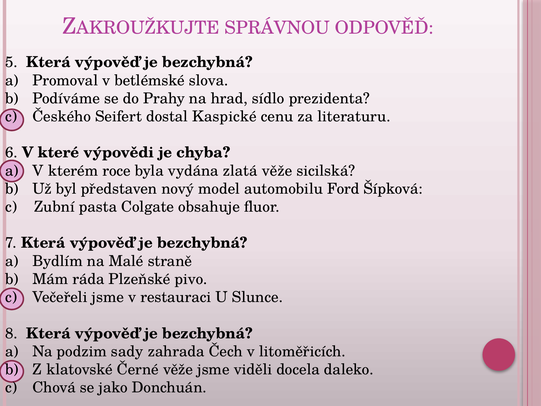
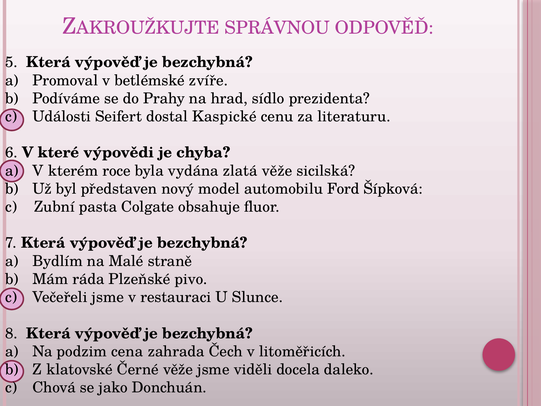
slova: slova -> zvíře
Českého: Českého -> Události
sady: sady -> cena
